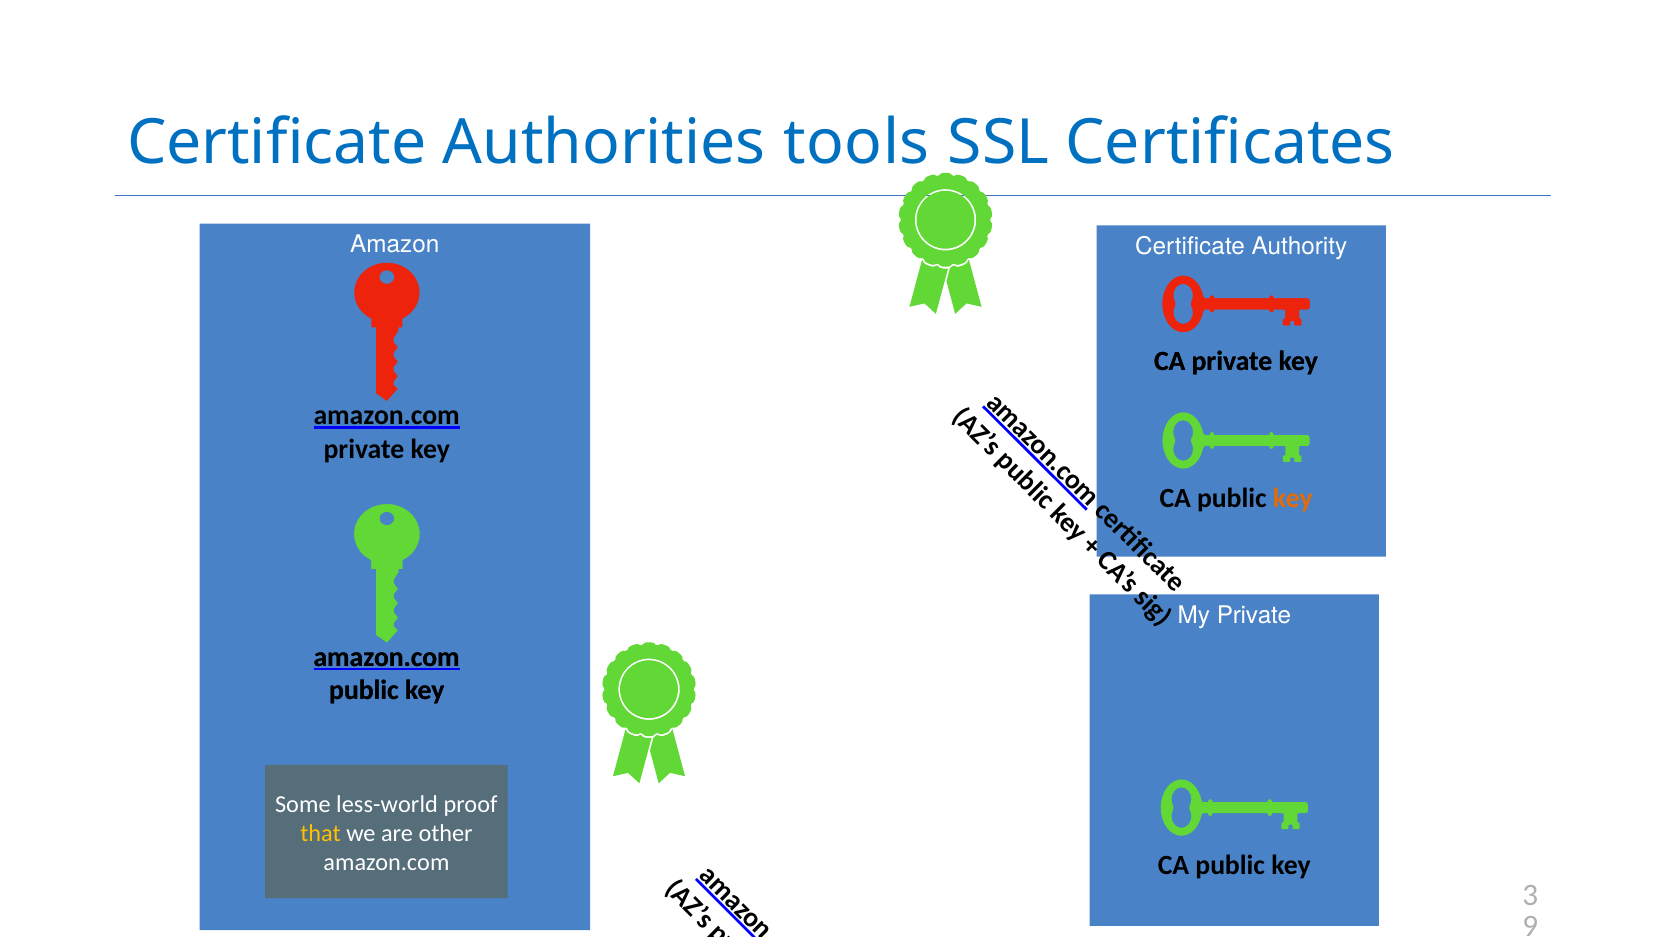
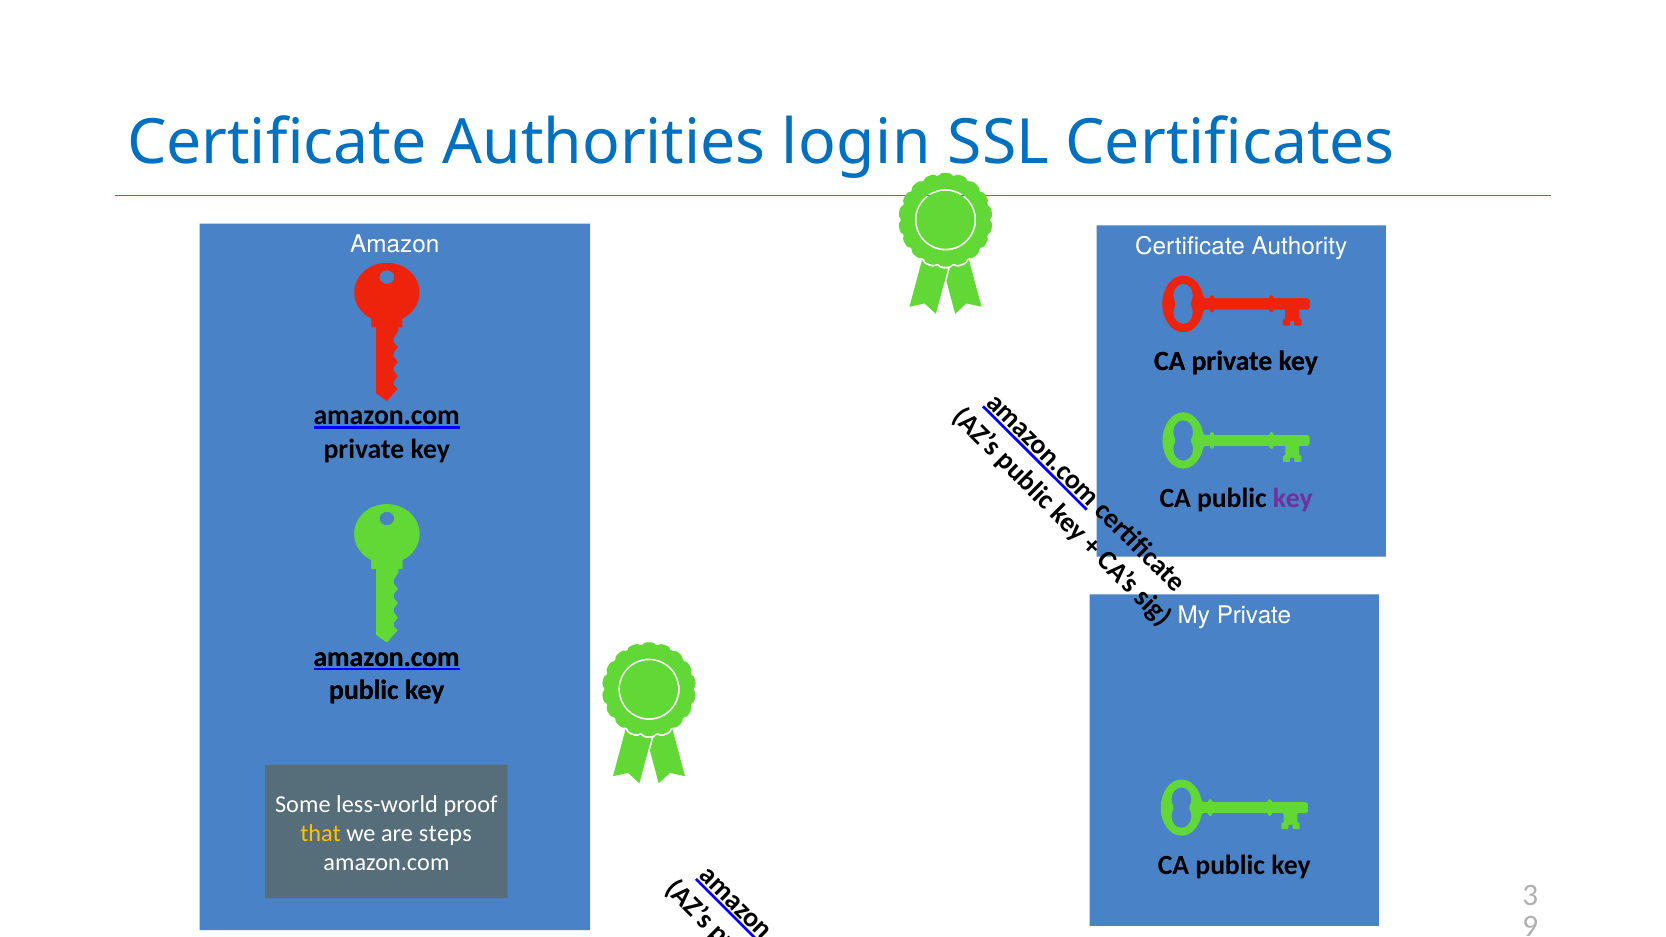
tools: tools -> login
key at (1293, 498) colour: orange -> purple
other: other -> steps
